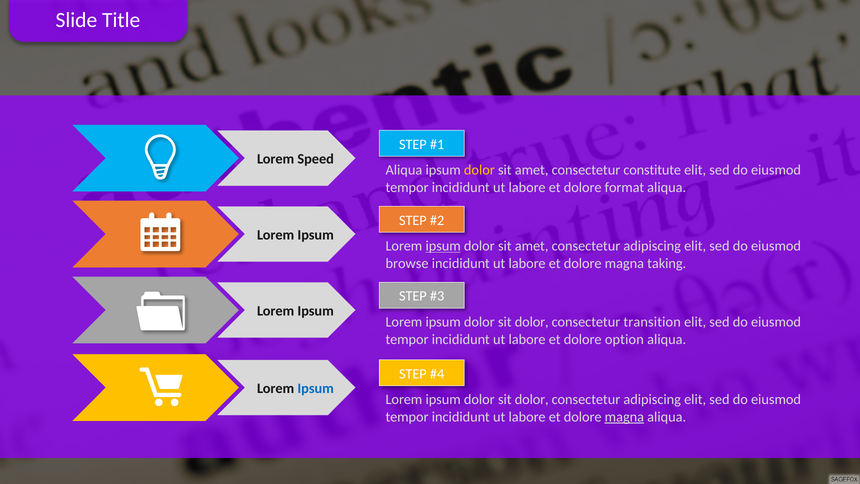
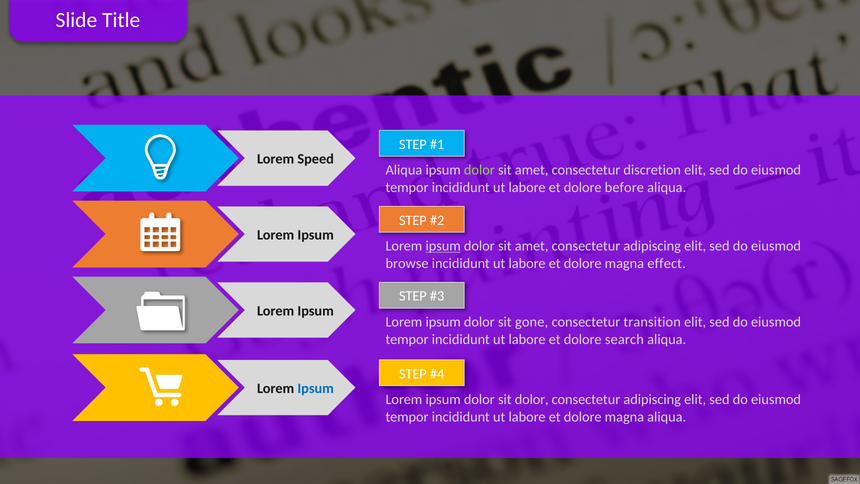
dolor at (479, 170) colour: yellow -> light green
constitute: constitute -> discretion
format: format -> before
taking: taking -> effect
dolor at (532, 322): dolor -> gone
option: option -> search
magna at (624, 417) underline: present -> none
